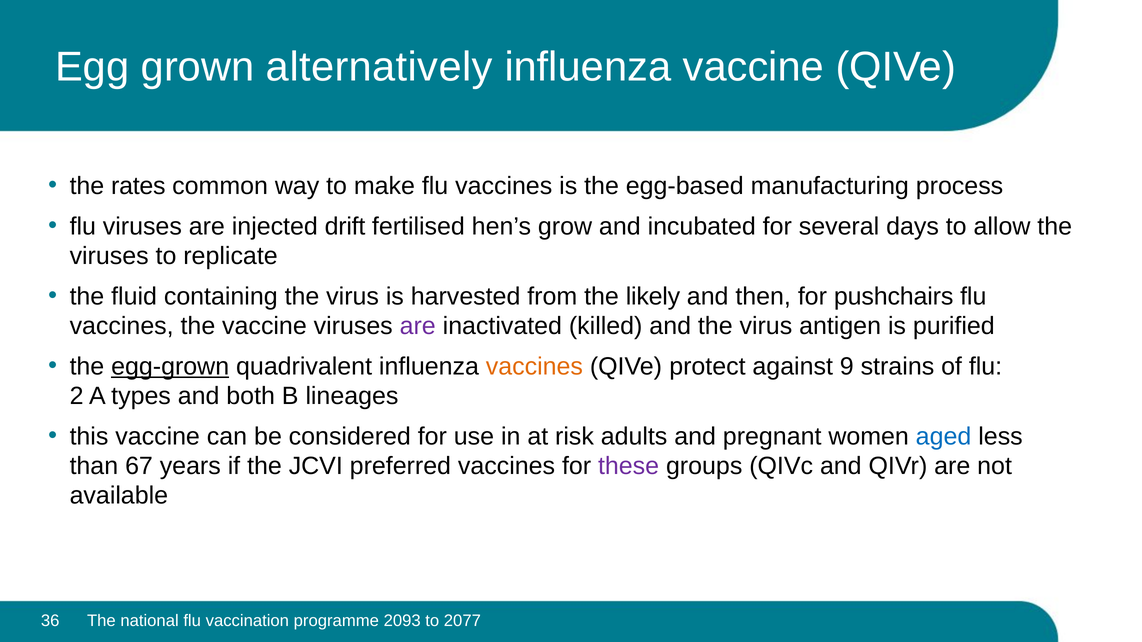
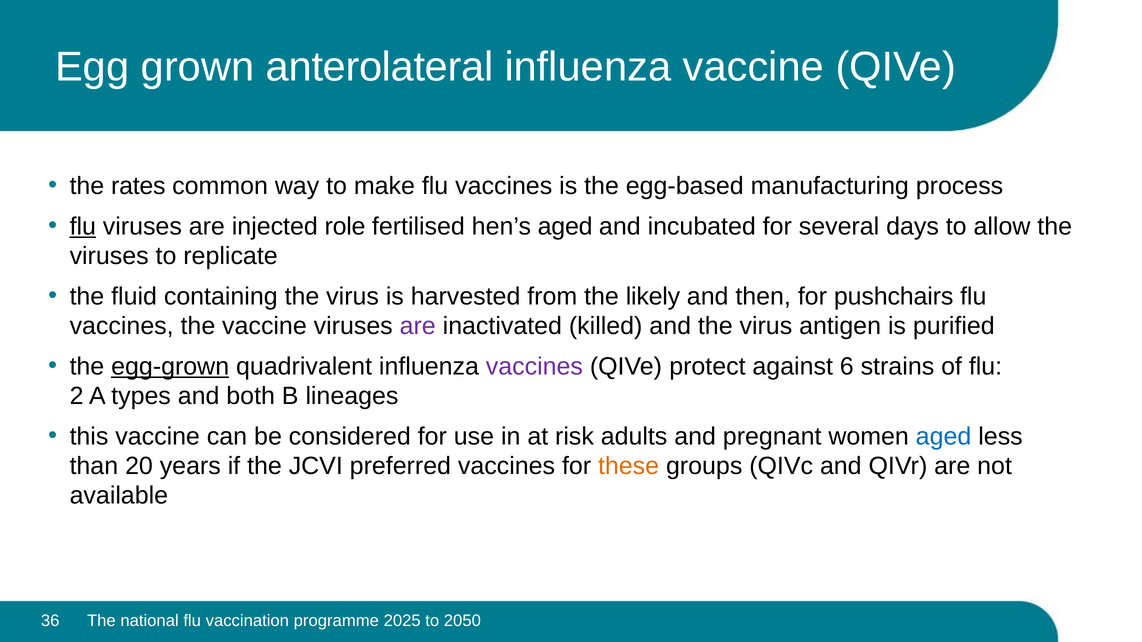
alternatively: alternatively -> anterolateral
flu at (83, 226) underline: none -> present
drift: drift -> role
hen’s grow: grow -> aged
vaccines at (534, 367) colour: orange -> purple
9: 9 -> 6
67: 67 -> 20
these colour: purple -> orange
2093: 2093 -> 2025
2077: 2077 -> 2050
